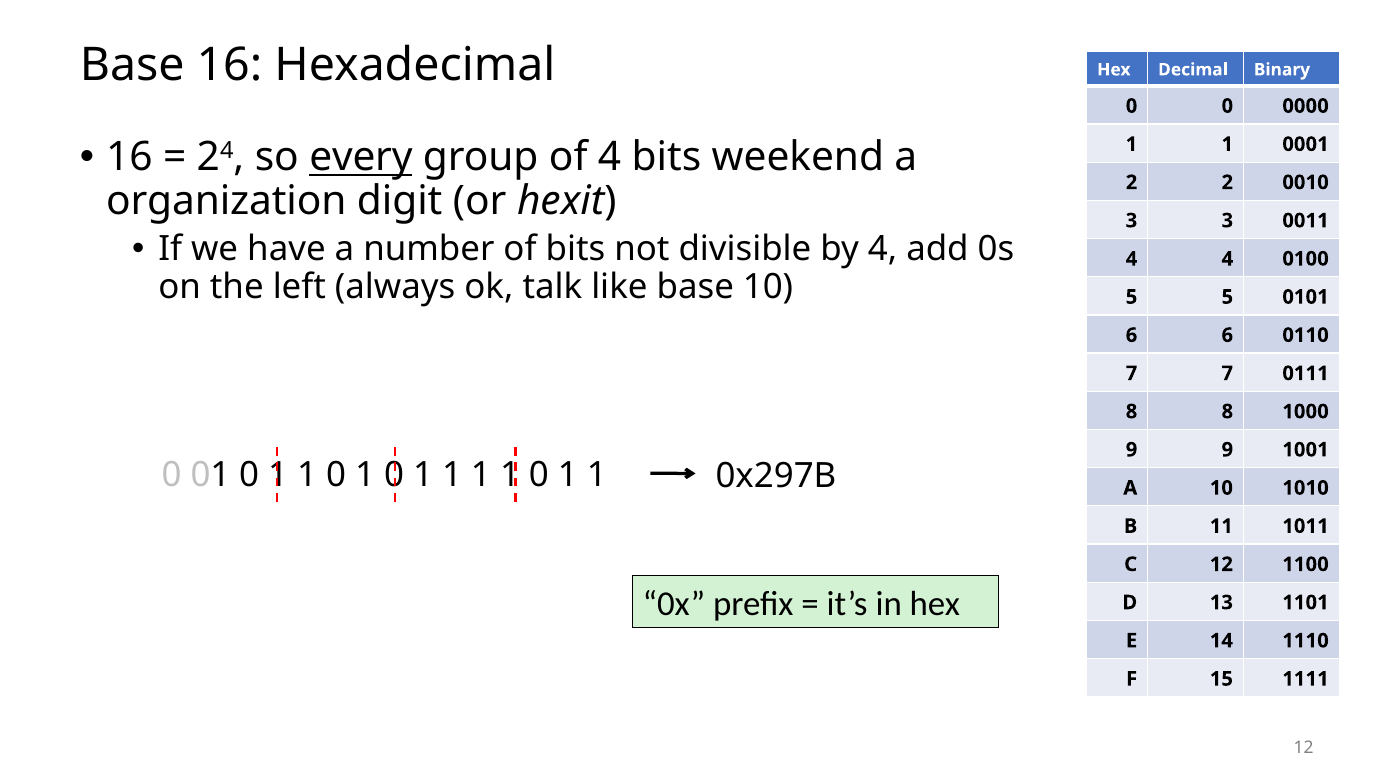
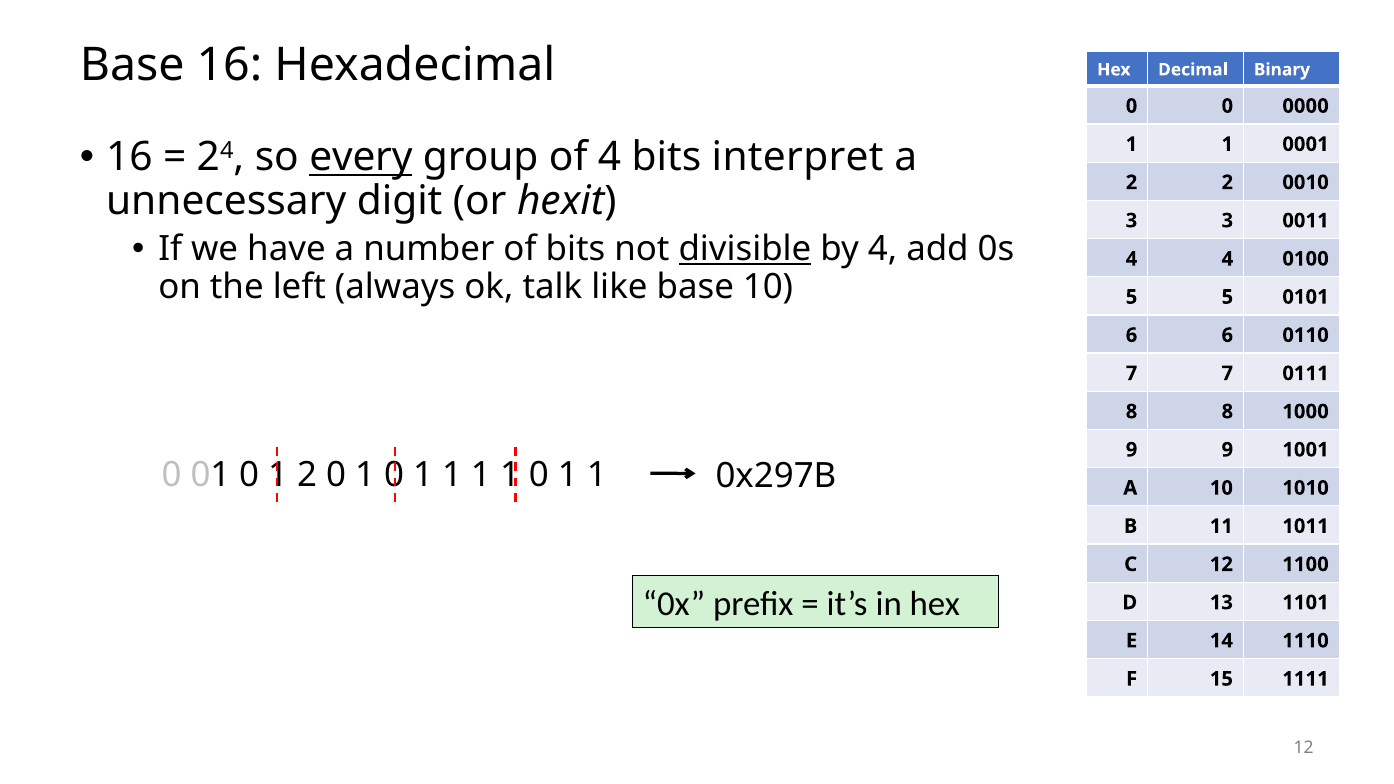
weekend: weekend -> interpret
organization: organization -> unnecessary
divisible underline: none -> present
1 at (307, 475): 1 -> 2
